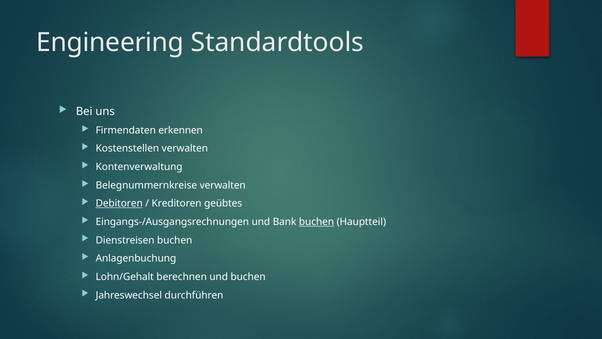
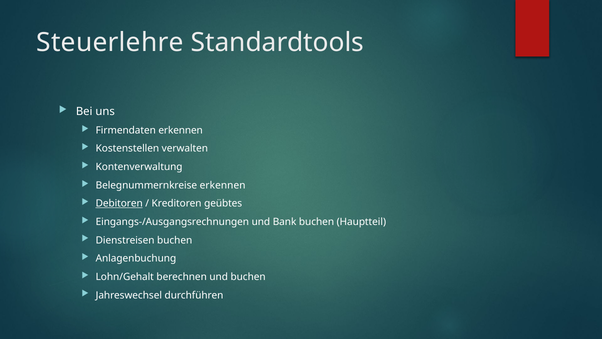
Engineering: Engineering -> Steuerlehre
Belegnummernkreise verwalten: verwalten -> erkennen
buchen at (316, 222) underline: present -> none
